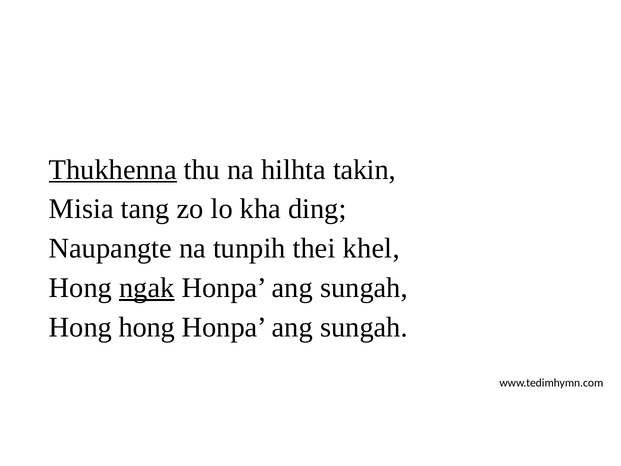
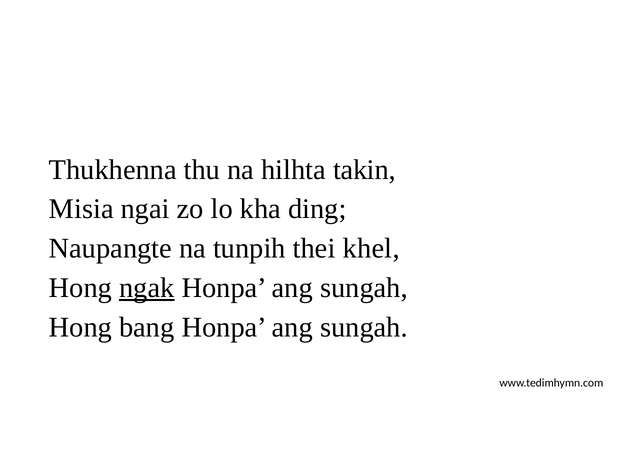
Thukhenna underline: present -> none
tang: tang -> ngai
Hong hong: hong -> bang
